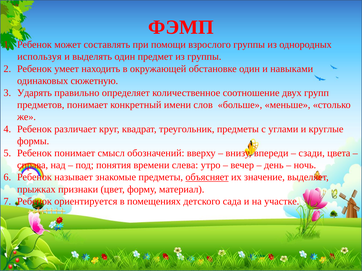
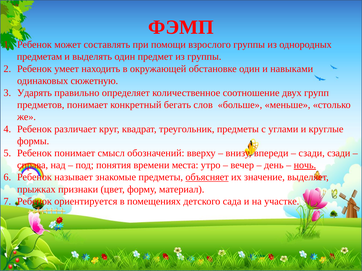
используя: используя -> предметам
имени: имени -> бегать
сзади цвета: цвета -> сзади
слева: слева -> места
ночь underline: none -> present
